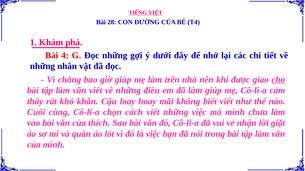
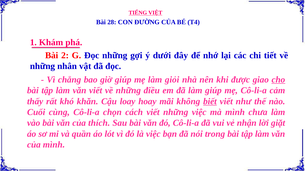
4: 4 -> 2
trên: trên -> giỏi
biết underline: none -> present
